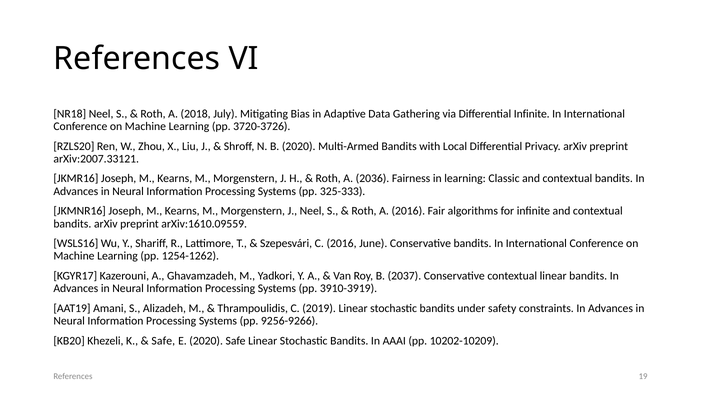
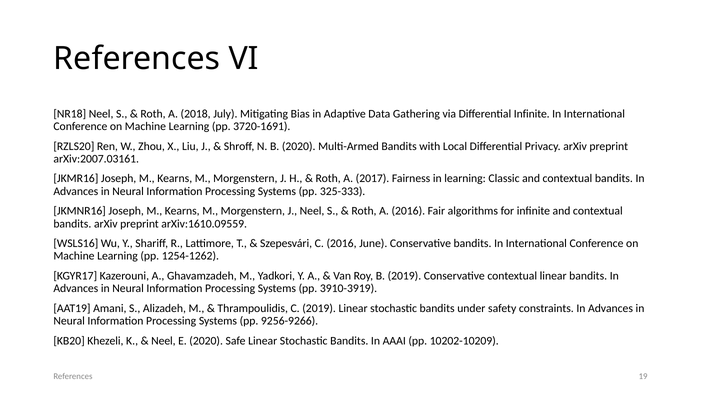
3720-3726: 3720-3726 -> 3720-1691
arXiv:2007.33121: arXiv:2007.33121 -> arXiv:2007.03161
2036: 2036 -> 2017
B 2037: 2037 -> 2019
Safe at (163, 341): Safe -> Neel
